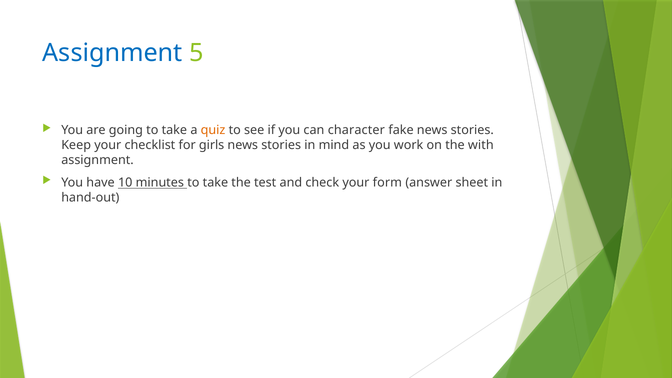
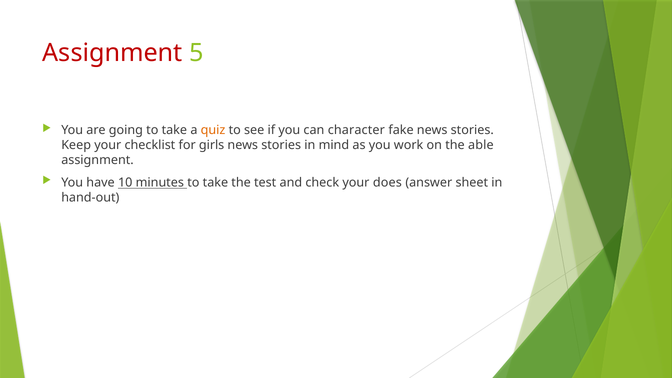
Assignment at (112, 53) colour: blue -> red
with: with -> able
form: form -> does
